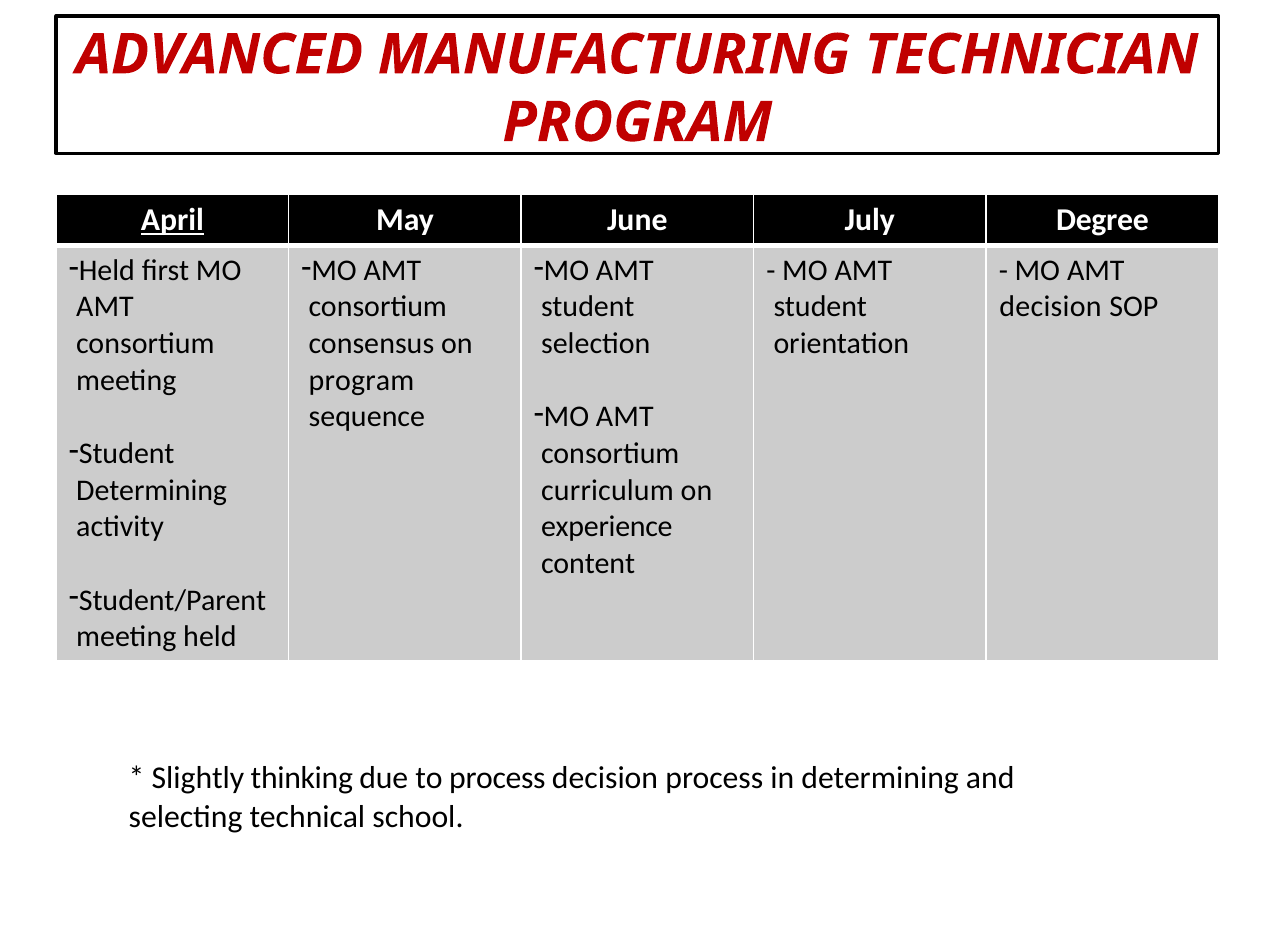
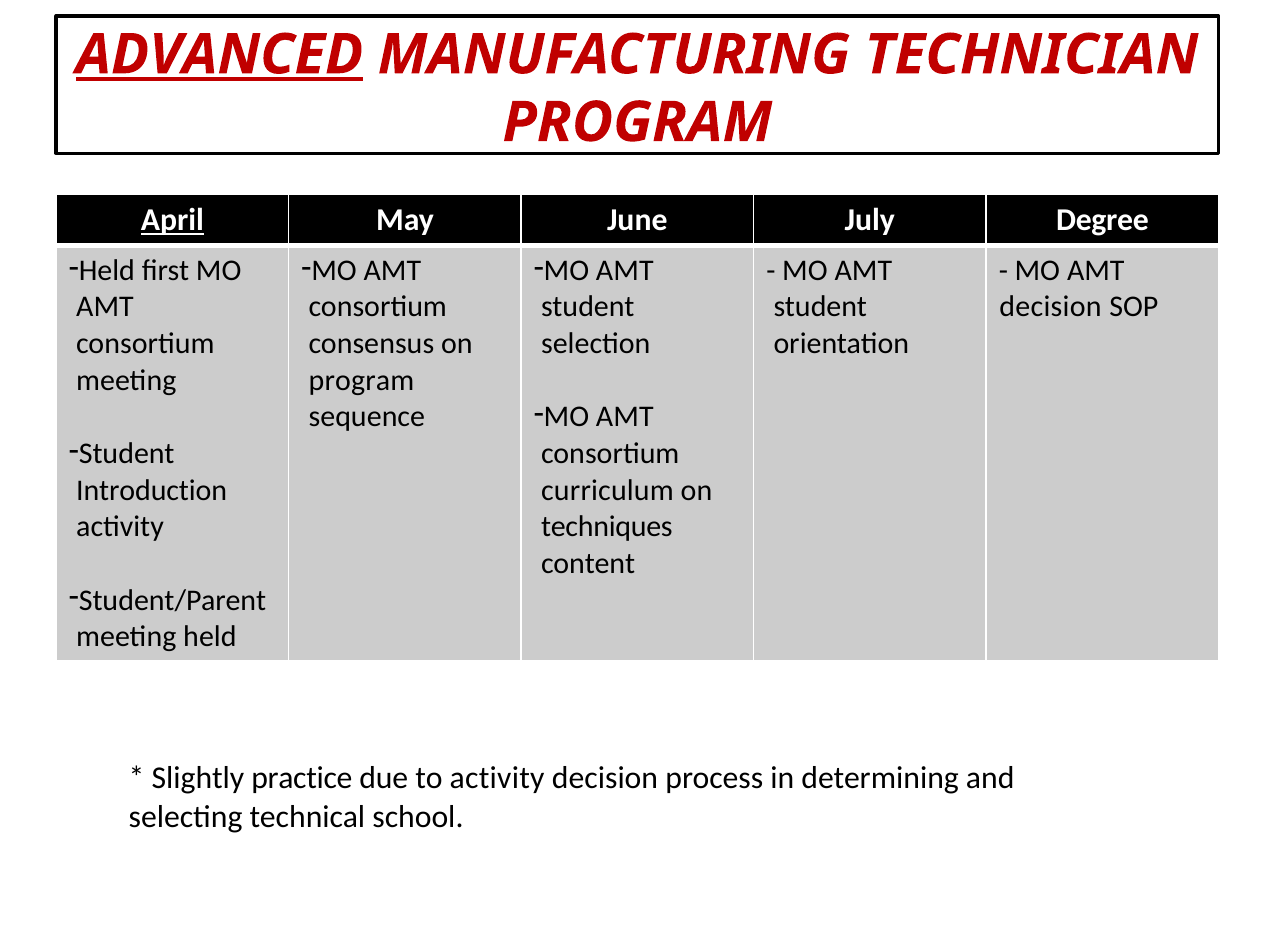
ADVANCED underline: none -> present
Determining at (152, 490): Determining -> Introduction
experience: experience -> techniques
thinking: thinking -> practice
to process: process -> activity
